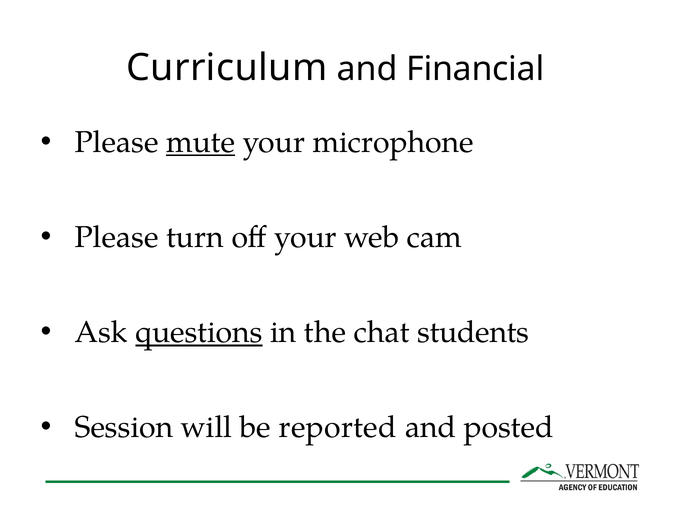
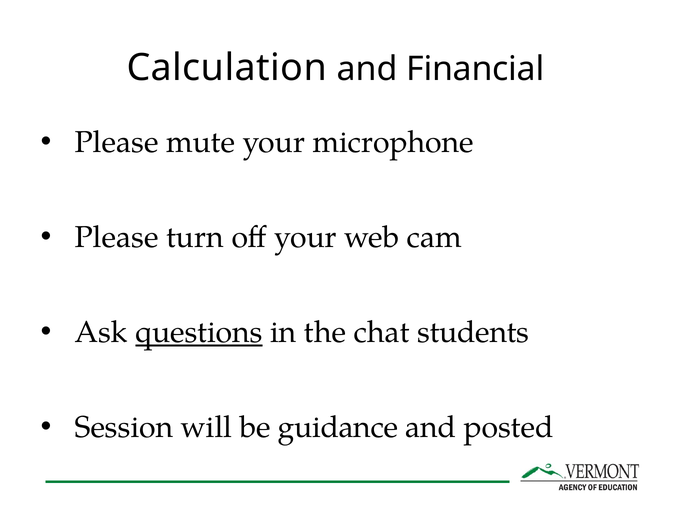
Curriculum: Curriculum -> Calculation
mute underline: present -> none
reported: reported -> guidance
